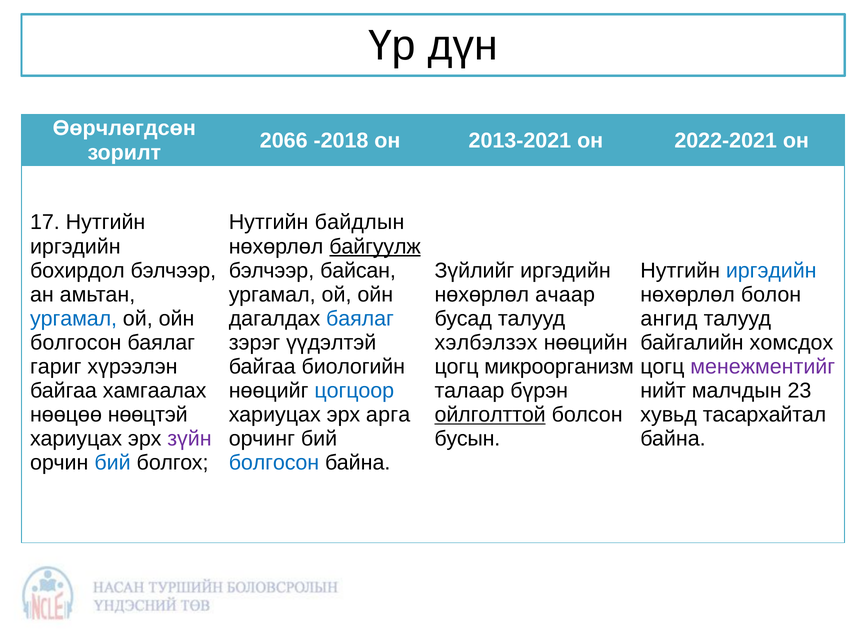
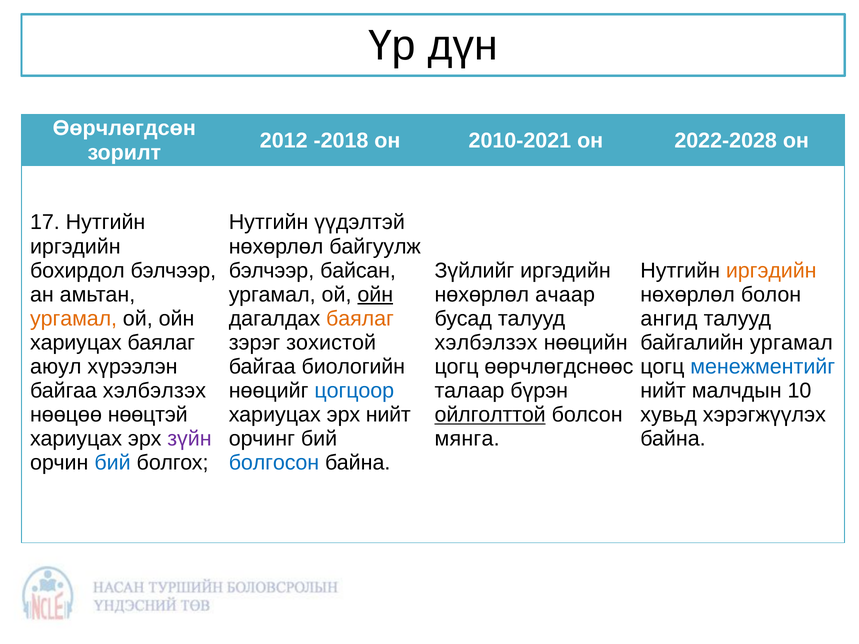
2066: 2066 -> 2012
2013-2021: 2013-2021 -> 2010-2021
2022-2021: 2022-2021 -> 2022-2028
байдлын: байдлын -> үүдэлтэй
байгуулж underline: present -> none
иргэдийн at (771, 271) colour: blue -> orange
ойн at (375, 295) underline: none -> present
ургамал at (74, 319) colour: blue -> orange
баялаг at (360, 319) colour: blue -> orange
болгосон at (76, 343): болгосон -> хариуцах
үүдэлтэй: үүдэлтэй -> зохистой
байгалийн хомсдох: хомсдох -> ургамал
гариг: гариг -> аюул
микроорганизм: микроорганизм -> өөрчлөгдснөөс
менежментийг colour: purple -> blue
байгаа хамгаалах: хамгаалах -> хэлбэлзэх
23: 23 -> 10
эрх арга: арга -> нийт
тасархайтал: тасархайтал -> хэрэгжүүлэх
бусын: бусын -> мянга
